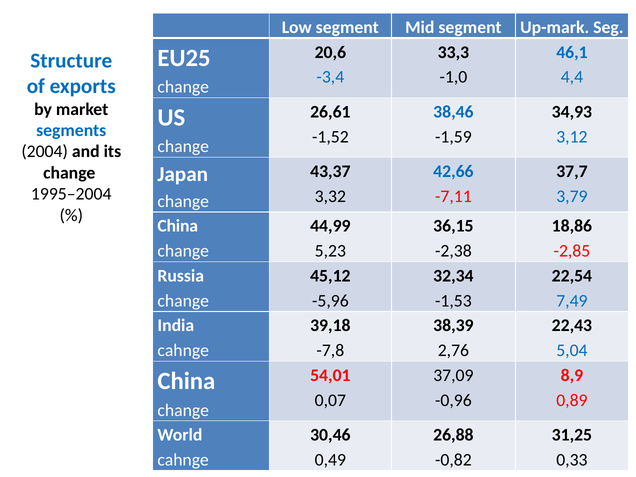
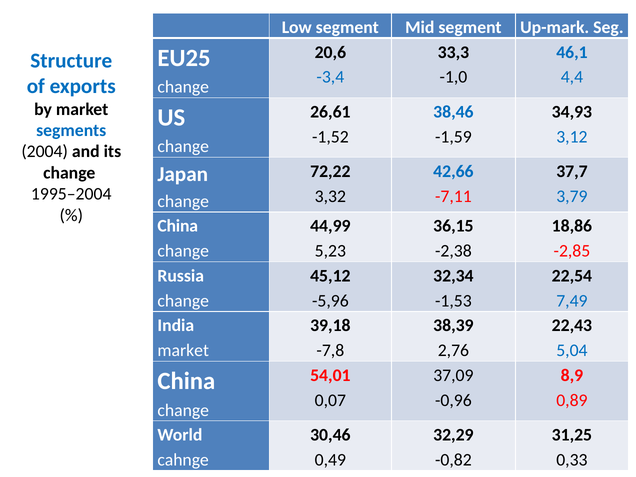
43,37: 43,37 -> 72,22
cahnge at (183, 351): cahnge -> market
26,88: 26,88 -> 32,29
